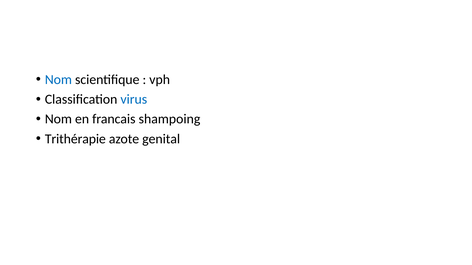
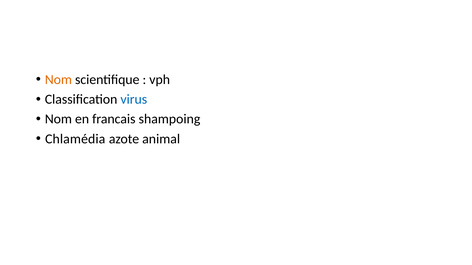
Nom at (58, 80) colour: blue -> orange
Trithérapie: Trithérapie -> Chlamédia
genital: genital -> animal
